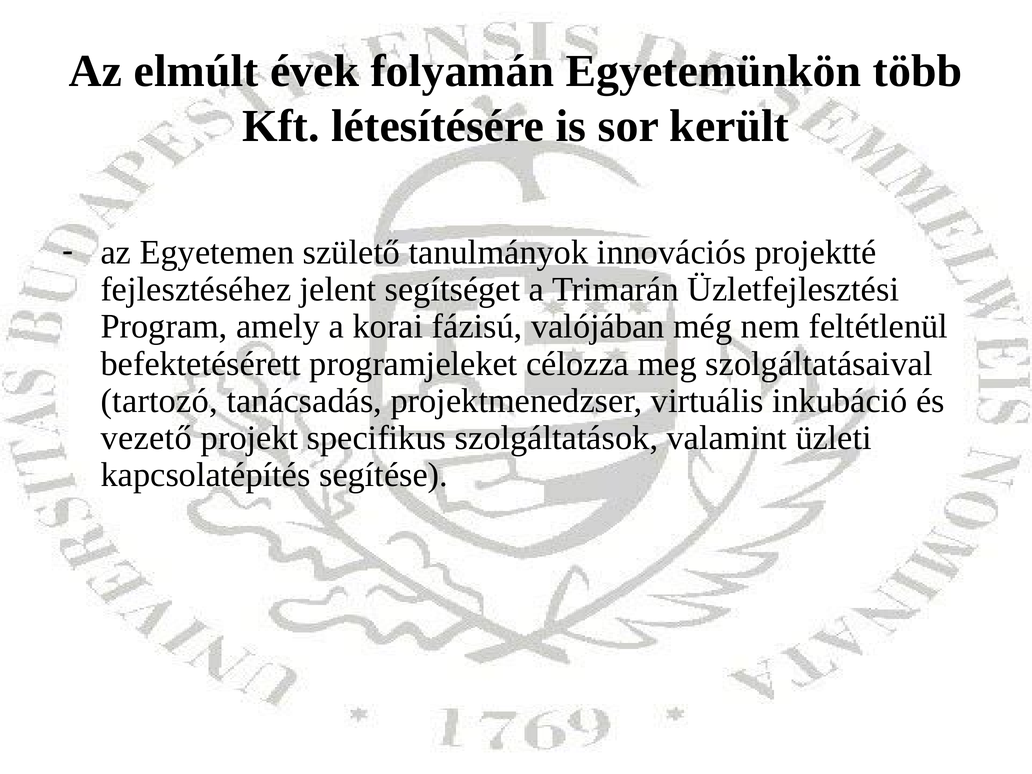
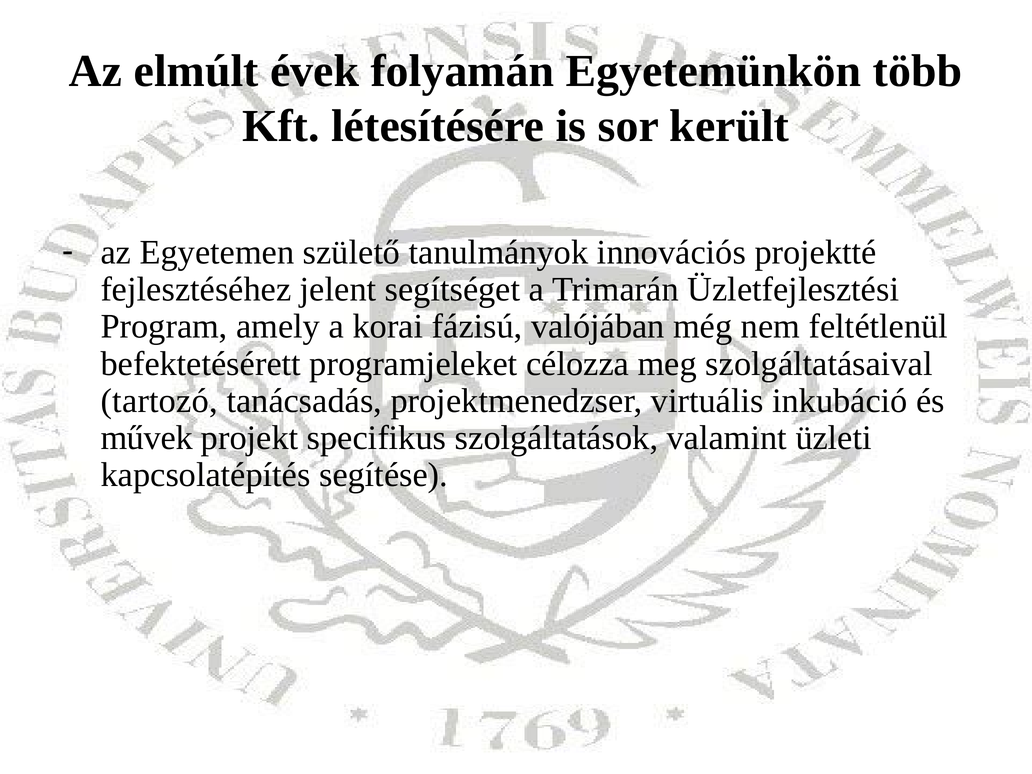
vezető: vezető -> művek
